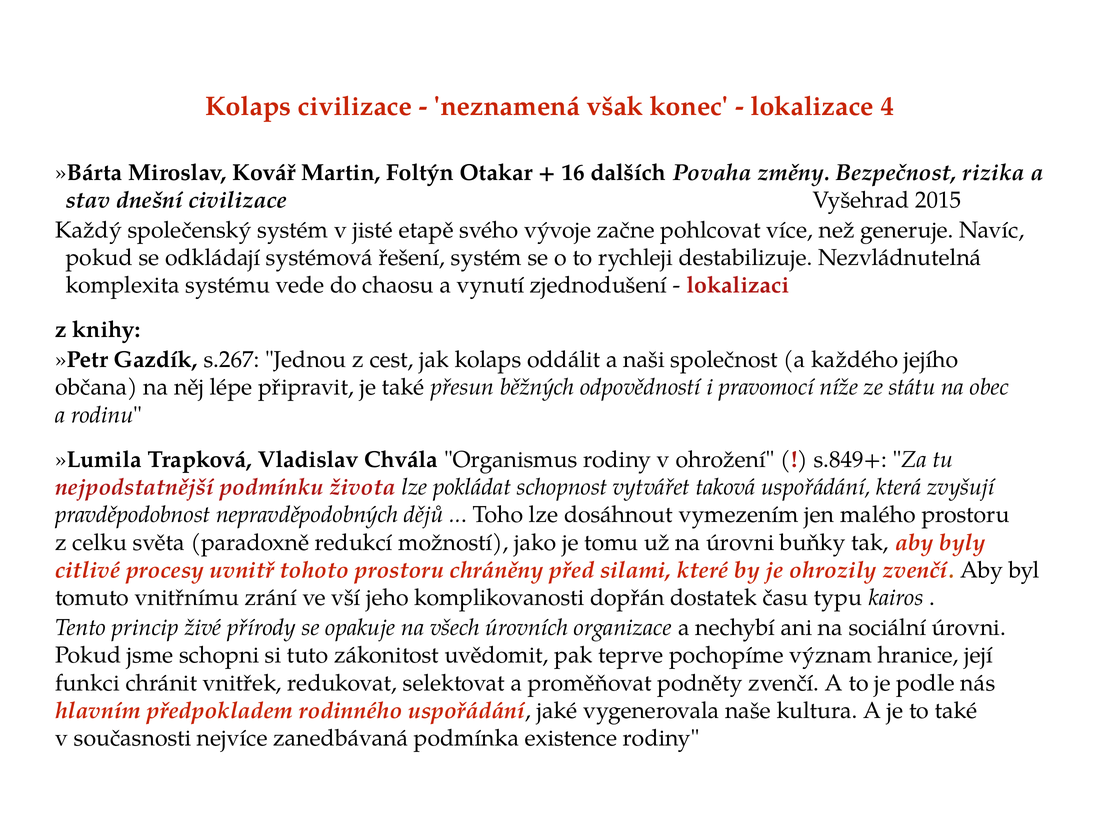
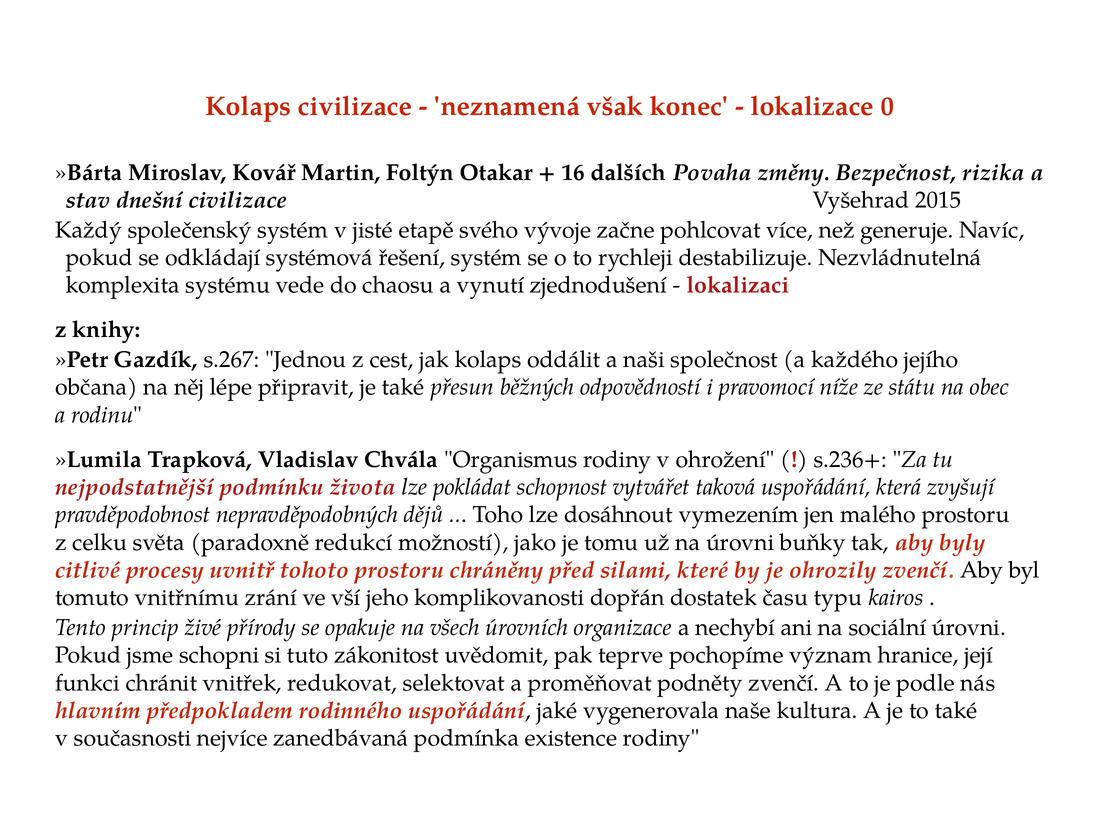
4: 4 -> 0
s.849+: s.849+ -> s.236+
